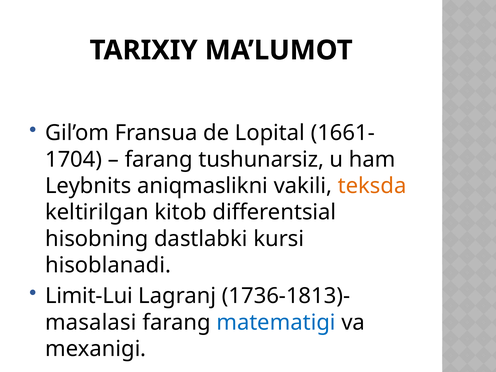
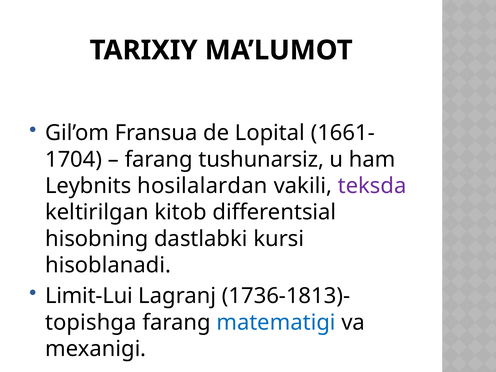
aniqmaslikni: aniqmaslikni -> hosilalardan
teksda colour: orange -> purple
masalasi: masalasi -> topishga
